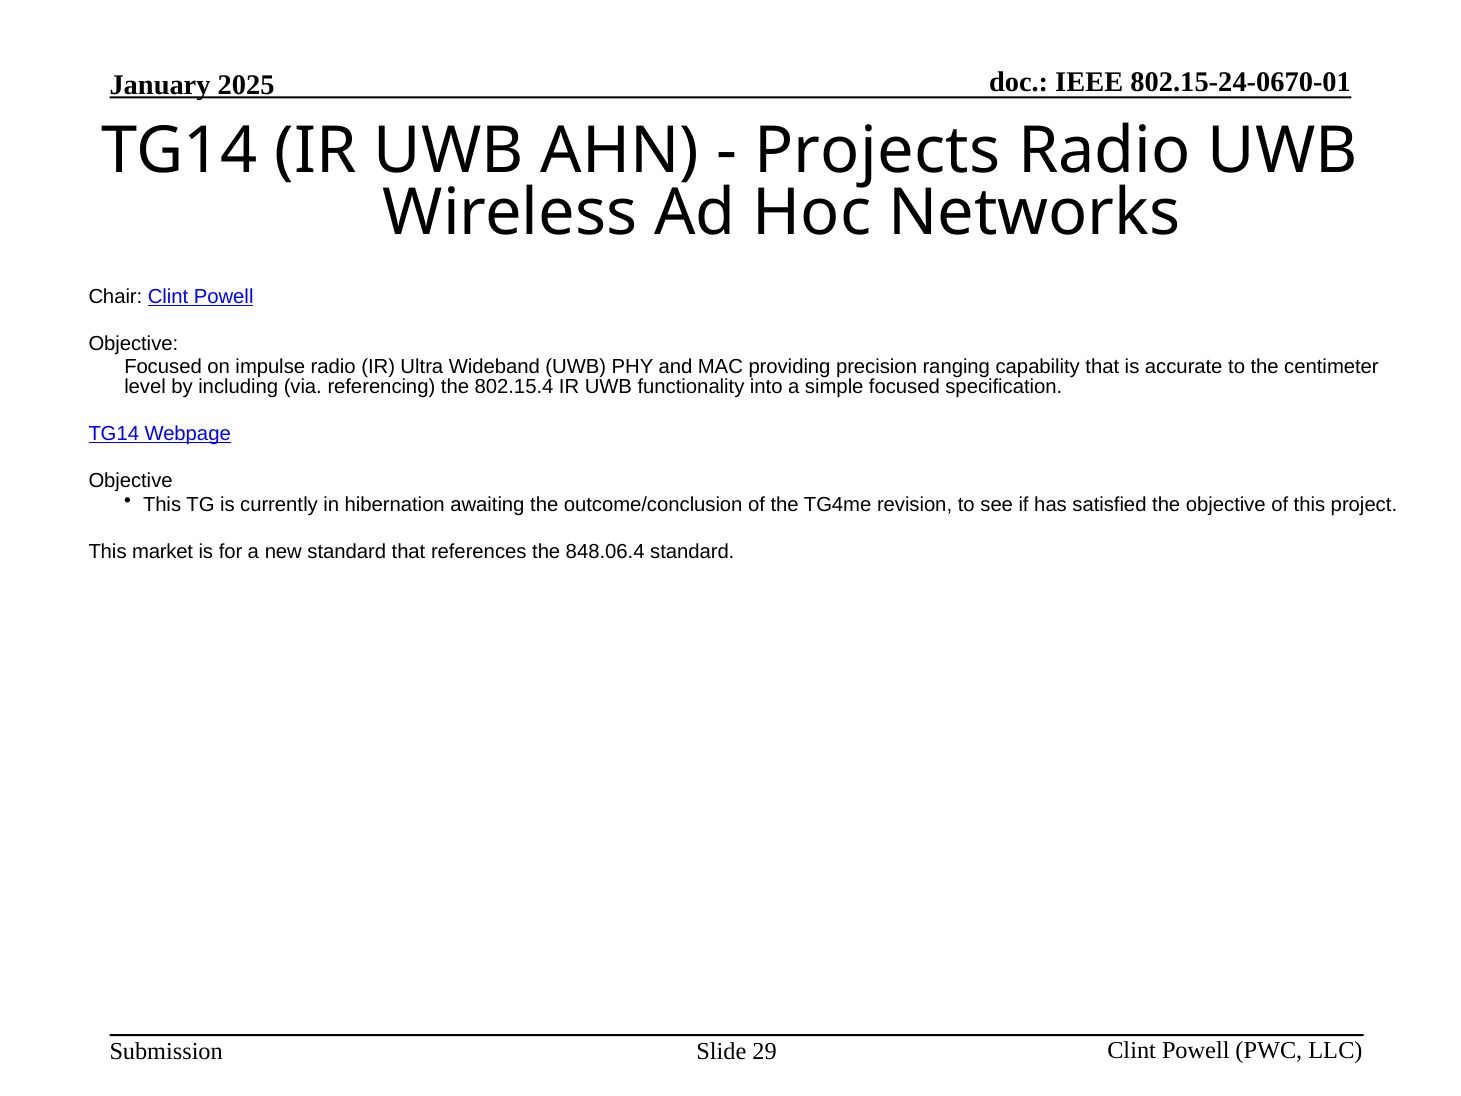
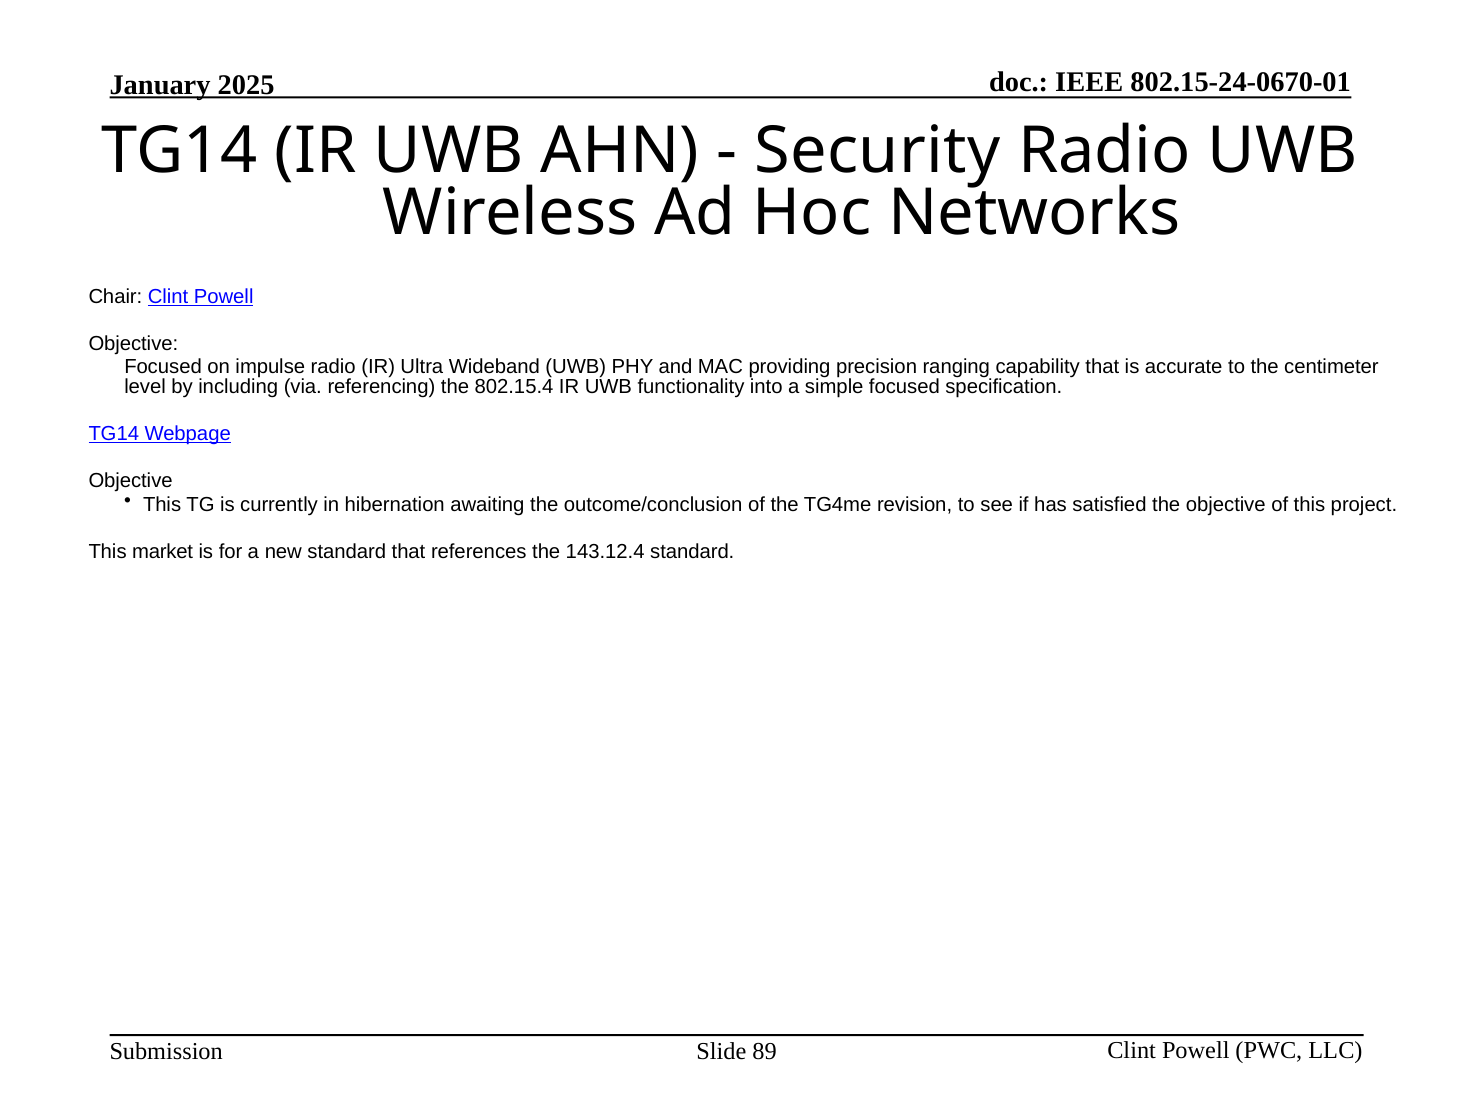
Projects: Projects -> Security
848.06.4: 848.06.4 -> 143.12.4
29: 29 -> 89
